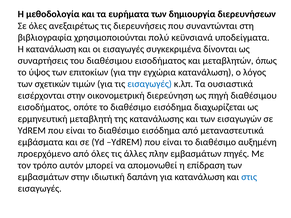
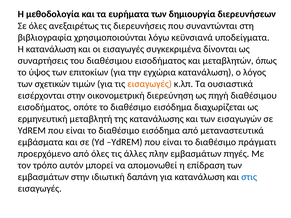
πολύ: πολύ -> λόγω
εισαγωγές at (150, 84) colour: blue -> orange
αυξημένη: αυξημένη -> πράγματι
